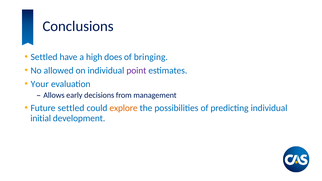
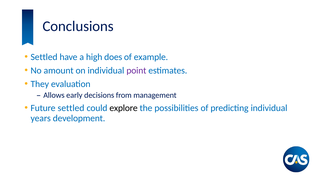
bringing: bringing -> example
allowed: allowed -> amount
Your: Your -> They
explore colour: orange -> black
initial: initial -> years
